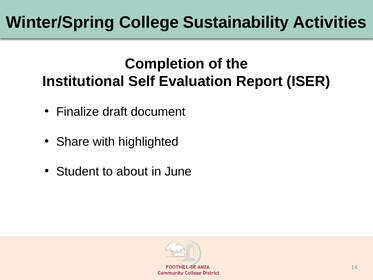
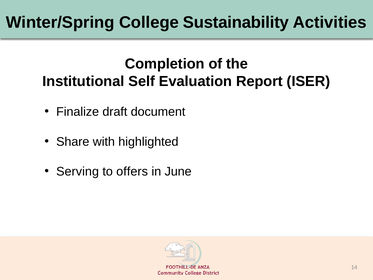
Student: Student -> Serving
about: about -> offers
